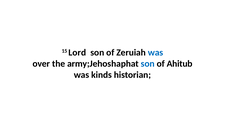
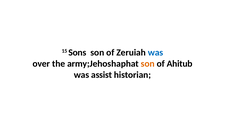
Lord: Lord -> Sons
son at (148, 64) colour: blue -> orange
kinds: kinds -> assist
